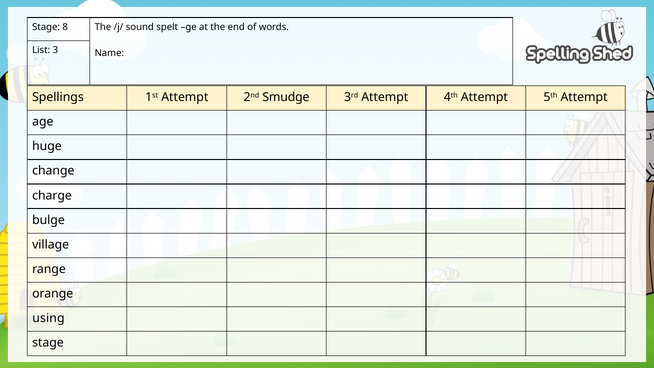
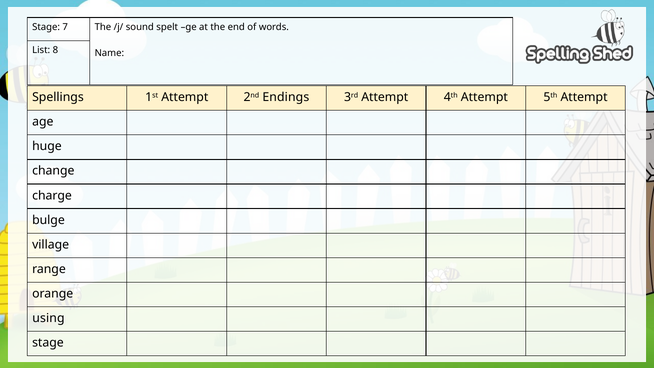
8: 8 -> 7
3: 3 -> 8
Smudge: Smudge -> Endings
